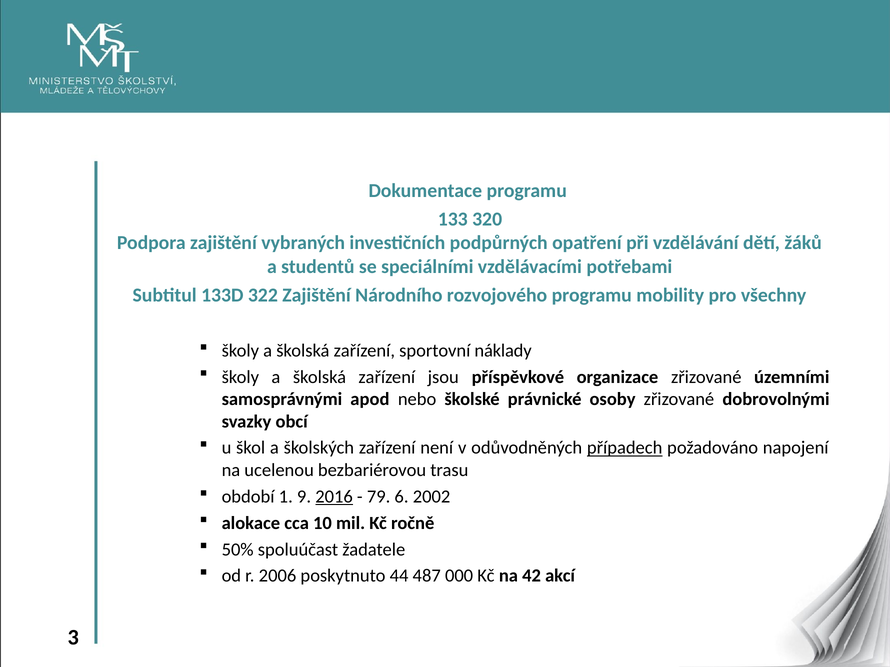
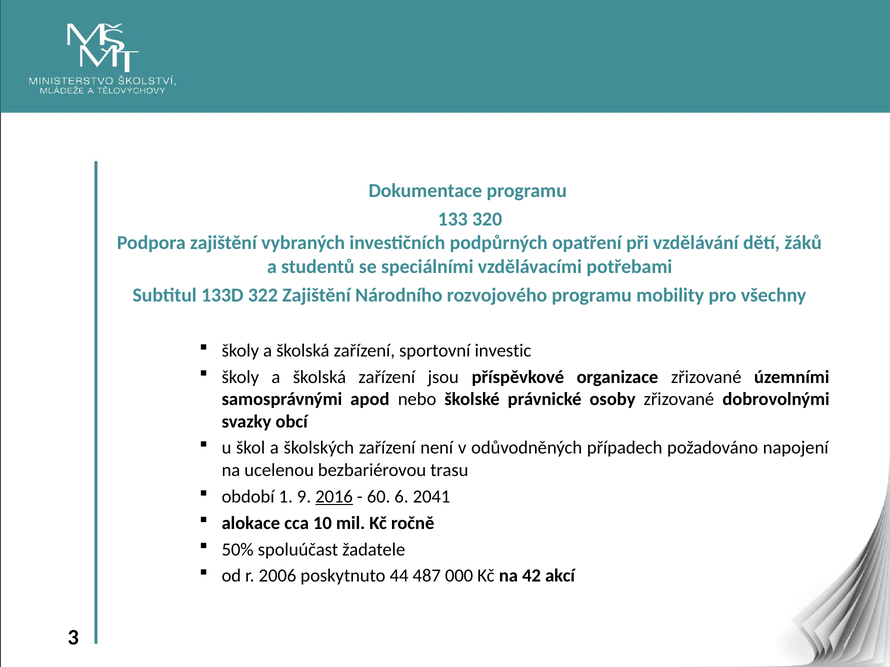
náklady: náklady -> investic
případech underline: present -> none
79: 79 -> 60
2002: 2002 -> 2041
